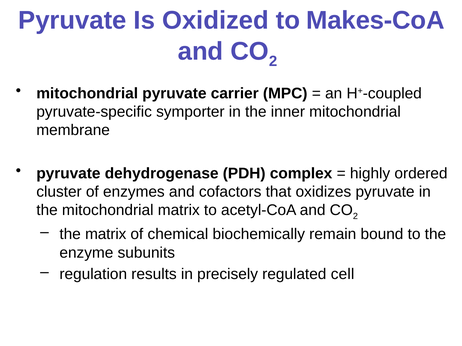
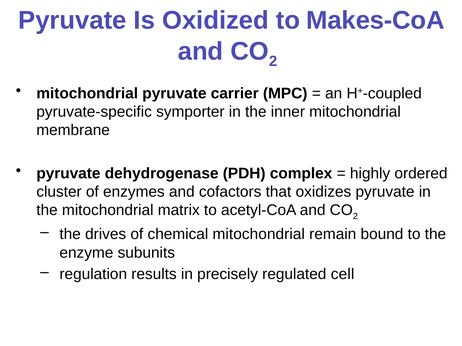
the matrix: matrix -> drives
chemical biochemically: biochemically -> mitochondrial
